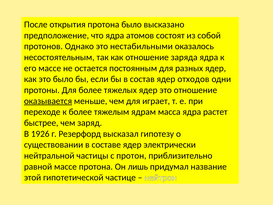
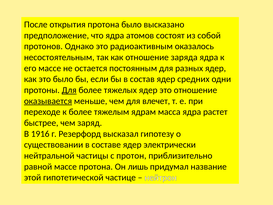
нестабильными: нестабильными -> радиоактивным
отходов: отходов -> средних
Для at (69, 90) underline: none -> present
играет: играет -> влечет
1926: 1926 -> 1916
